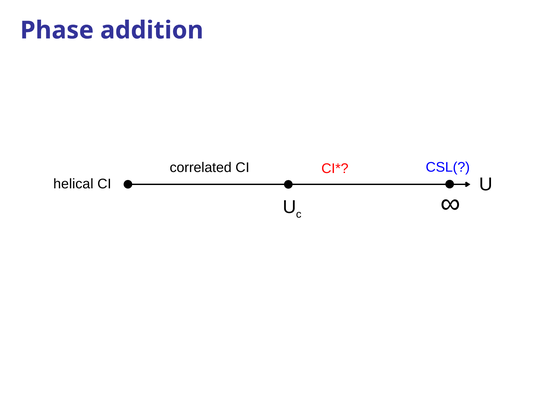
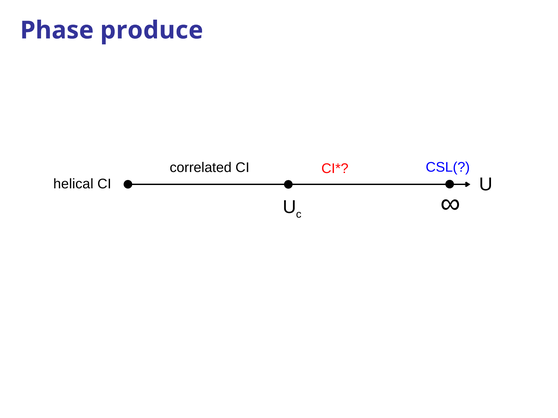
addition: addition -> produce
